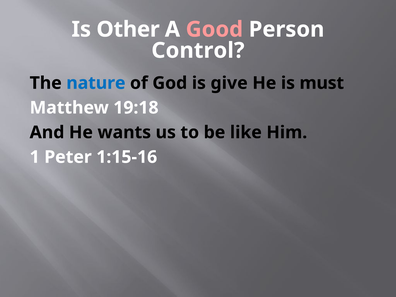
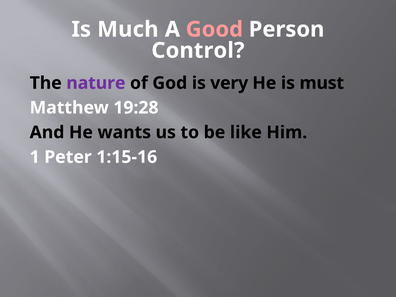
Other: Other -> Much
nature colour: blue -> purple
give: give -> very
19:18: 19:18 -> 19:28
